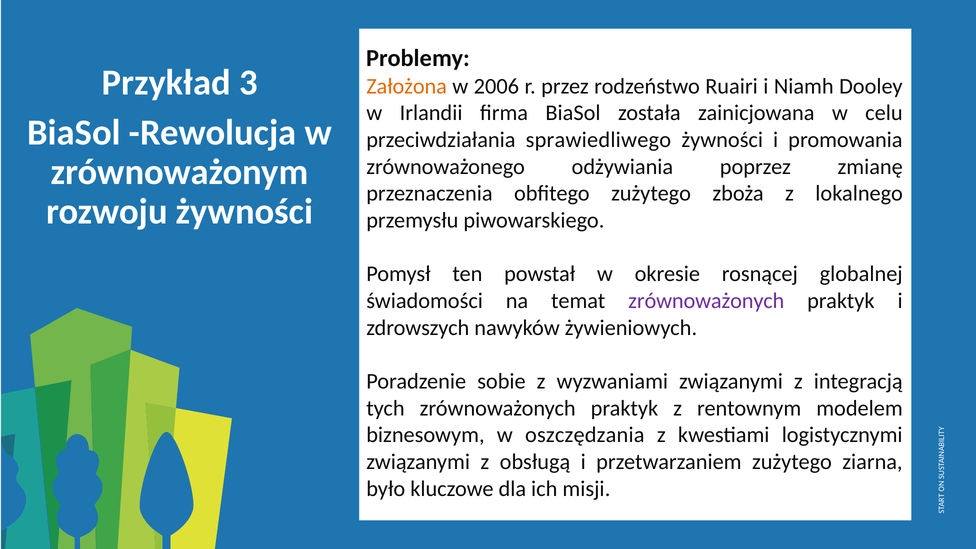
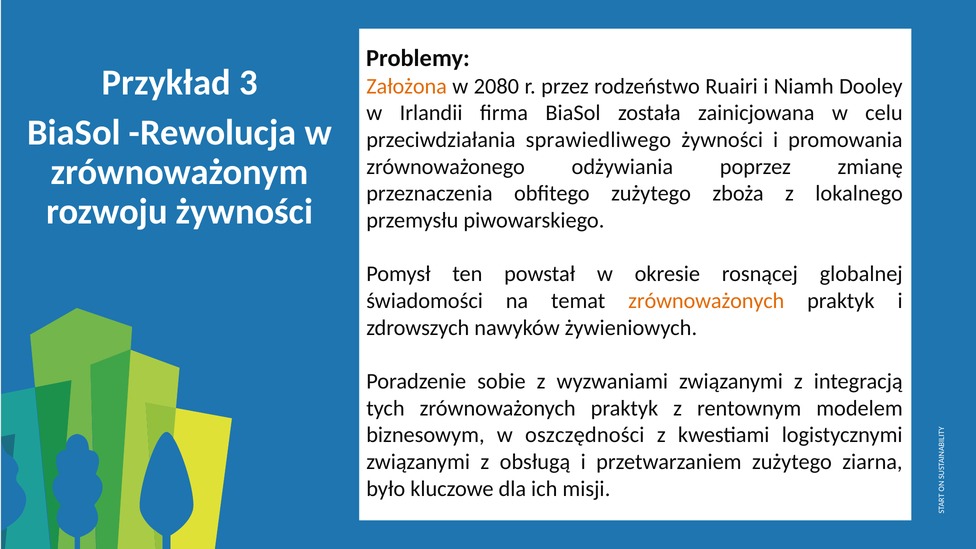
2006: 2006 -> 2080
zrównoważonych at (706, 301) colour: purple -> orange
oszczędzania: oszczędzania -> oszczędności
